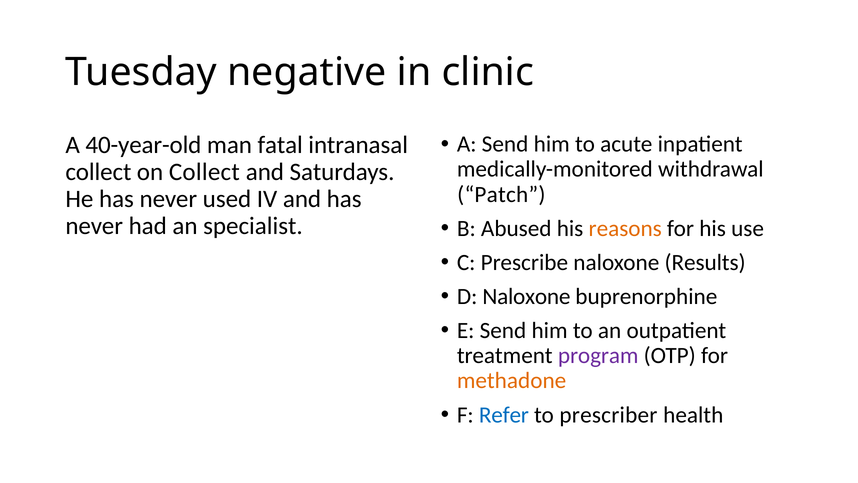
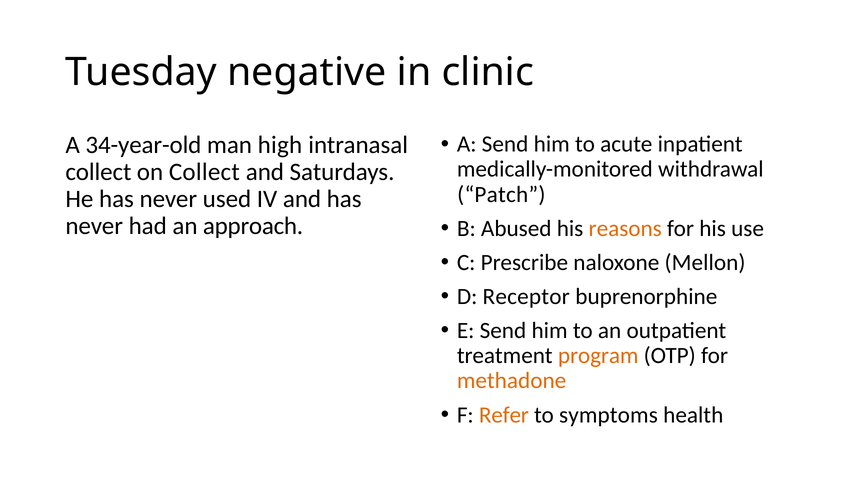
40-year-old: 40-year-old -> 34-year-old
fatal: fatal -> high
specialist: specialist -> approach
Results: Results -> Mellon
D Naloxone: Naloxone -> Receptor
program colour: purple -> orange
Refer colour: blue -> orange
prescriber: prescriber -> symptoms
